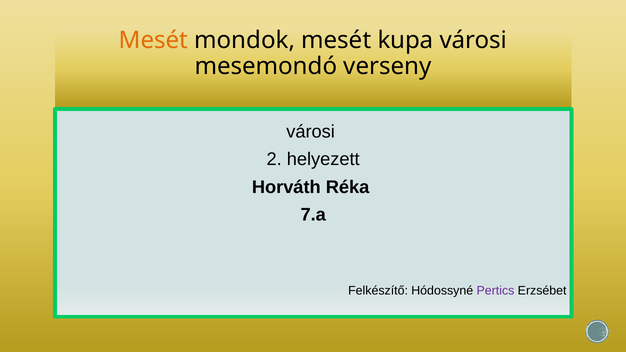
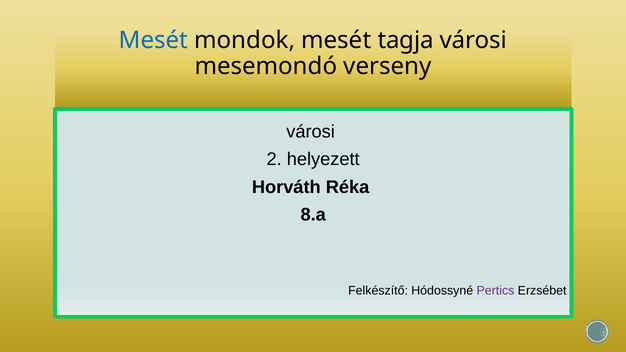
Mesét at (154, 40) colour: orange -> blue
kupa: kupa -> tagja
7.a: 7.a -> 8.a
